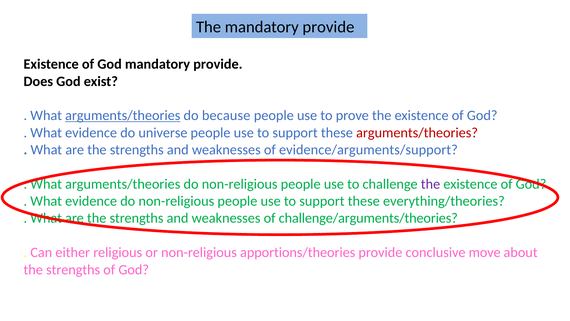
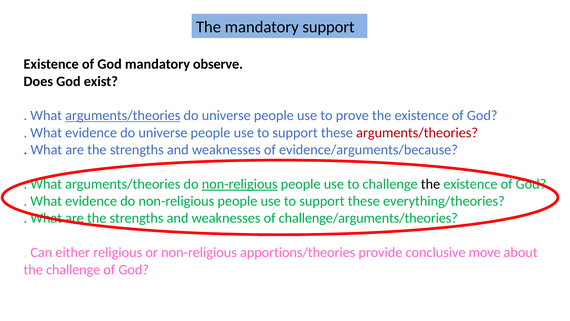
The mandatory provide: provide -> support
God mandatory provide: provide -> observe
because at (226, 115): because -> universe
evidence/arguments/support: evidence/arguments/support -> evidence/arguments/because
non-religious at (240, 184) underline: none -> present
the at (431, 184) colour: purple -> black
strengths at (73, 269): strengths -> challenge
